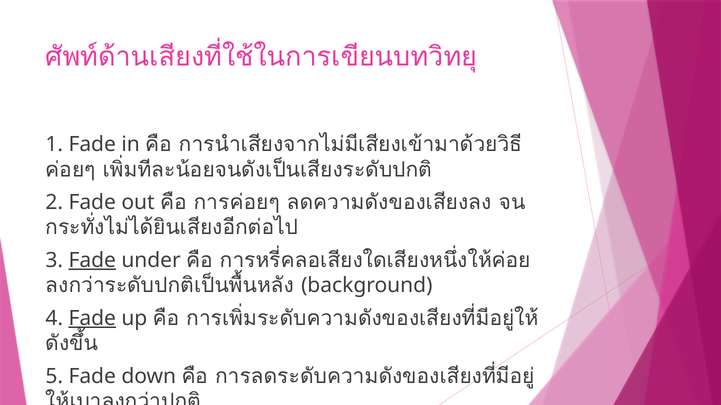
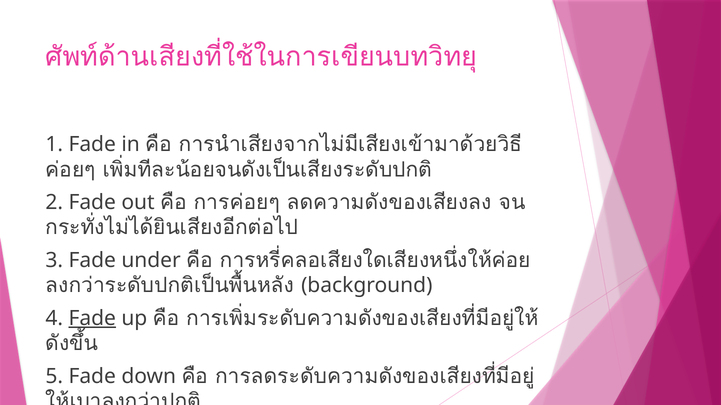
Fade at (92, 261) underline: present -> none
